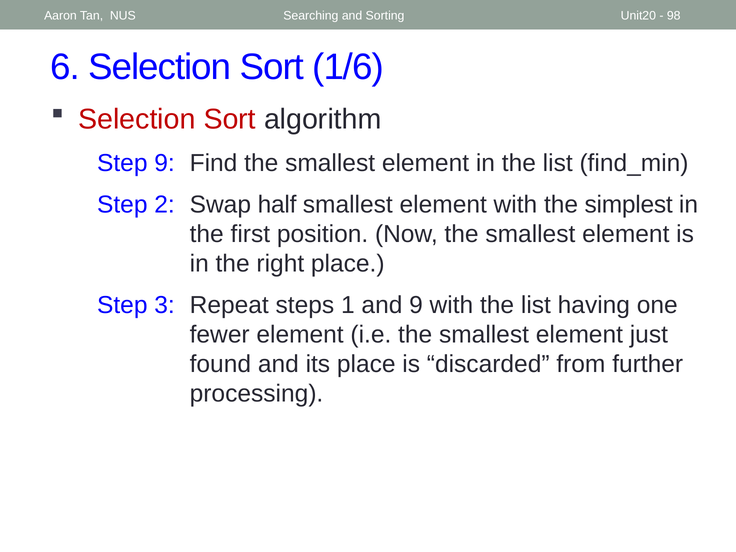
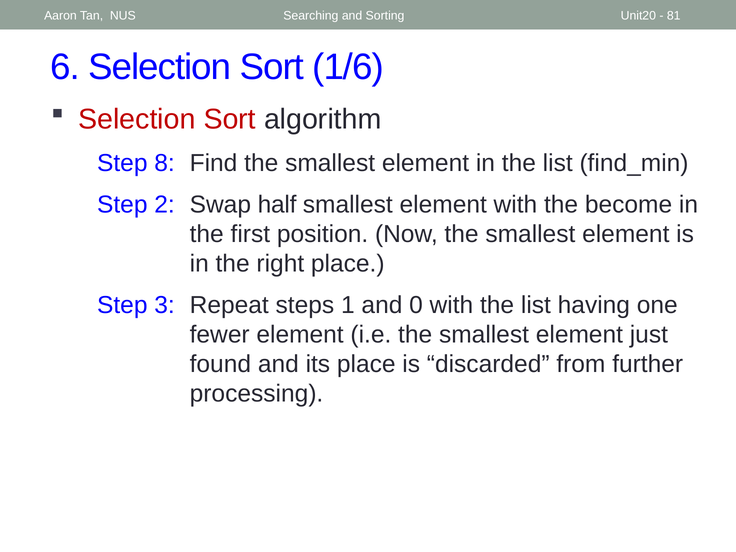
98: 98 -> 81
Step 9: 9 -> 8
simplest: simplest -> become
and 9: 9 -> 0
